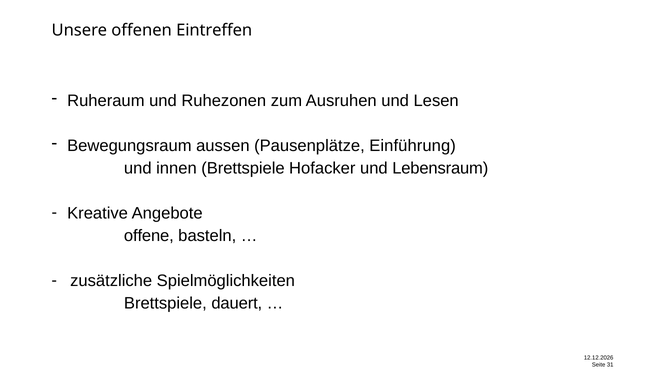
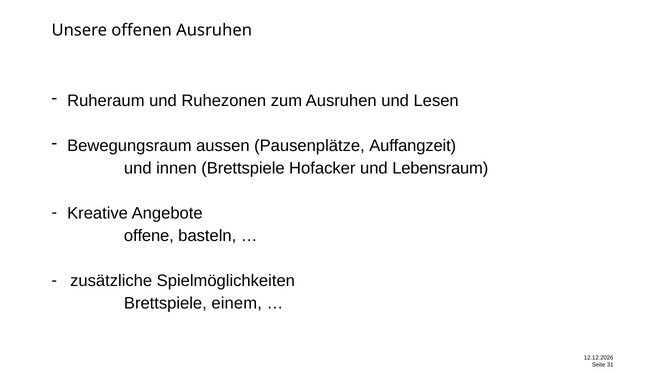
offenen Eintreffen: Eintreffen -> Ausruhen
Einführung: Einführung -> Auffangzeit
dauert: dauert -> einem
